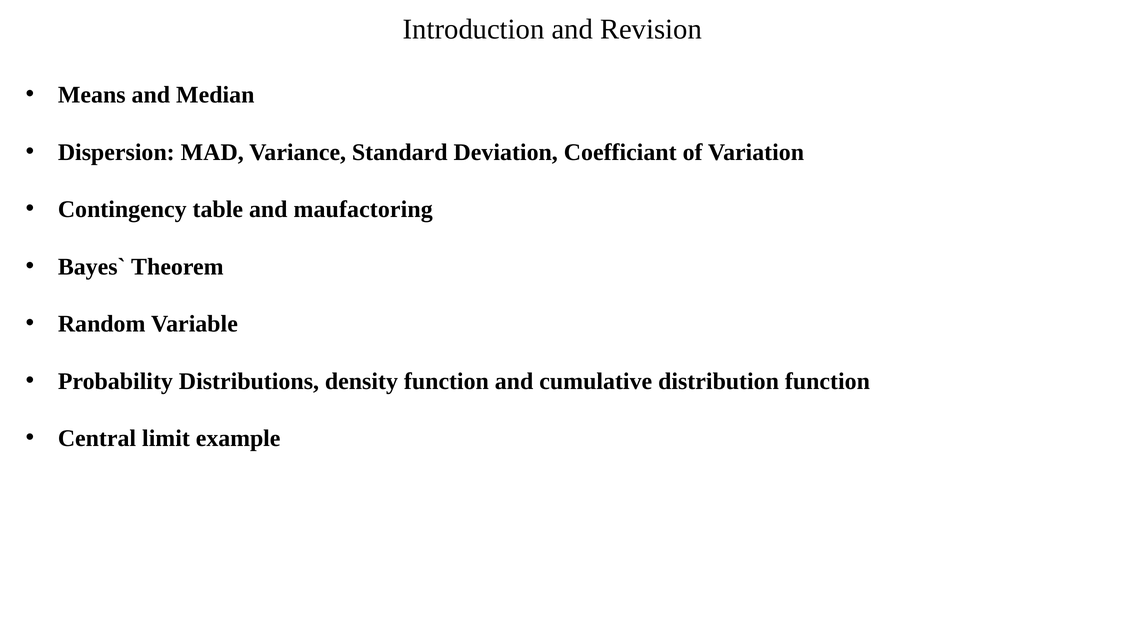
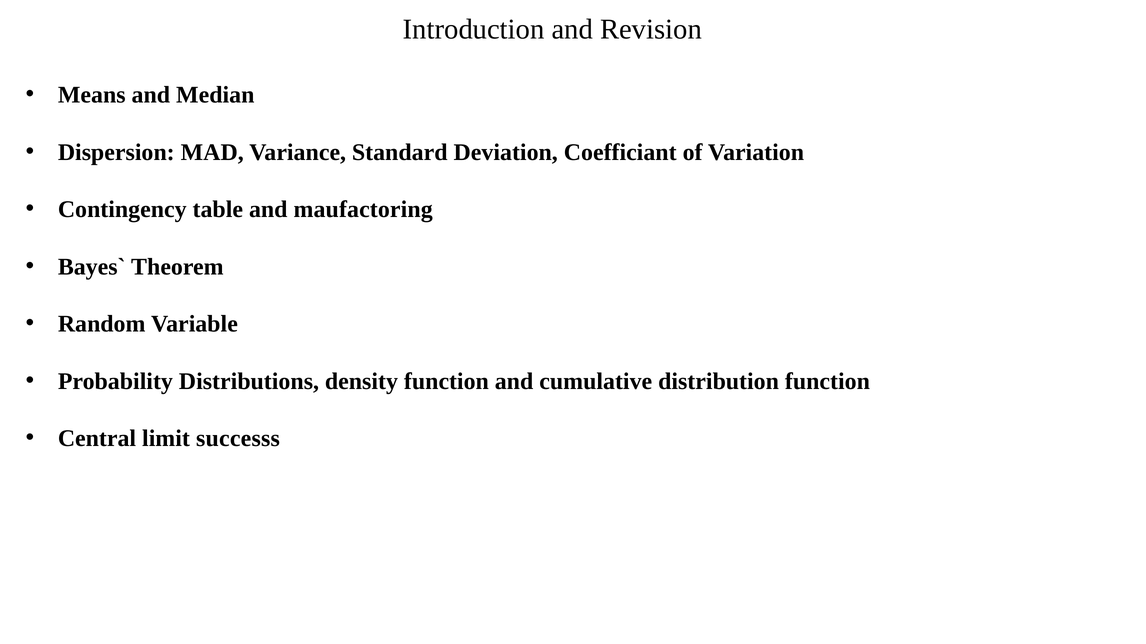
example: example -> successs
